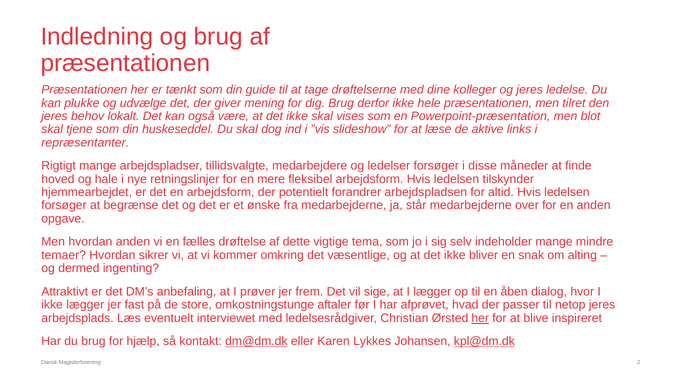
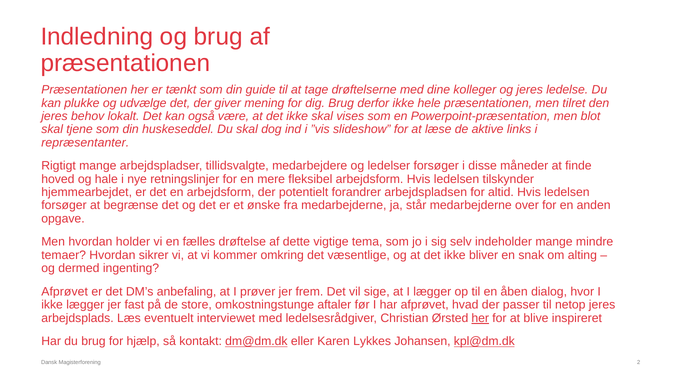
hvordan anden: anden -> holder
Attraktivt at (65, 292): Attraktivt -> Afprøvet
